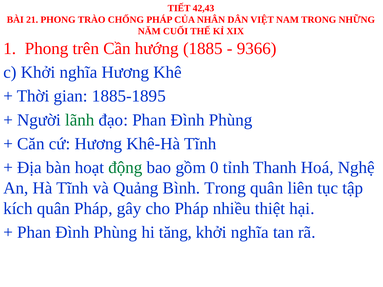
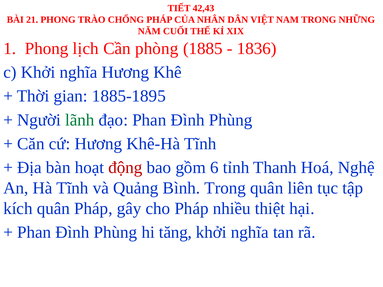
trên: trên -> lịch
hướng: hướng -> phòng
9366: 9366 -> 1836
động colour: green -> red
0: 0 -> 6
